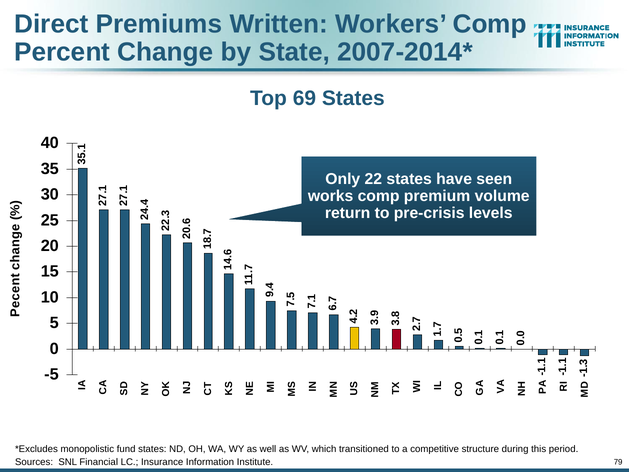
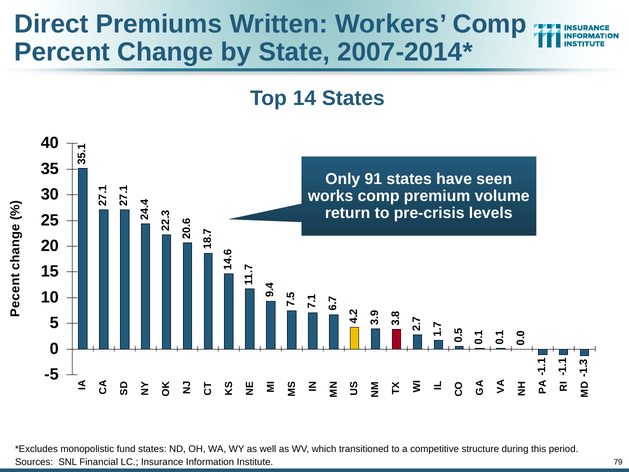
69: 69 -> 14
22: 22 -> 91
